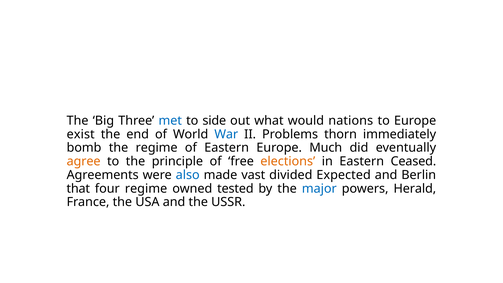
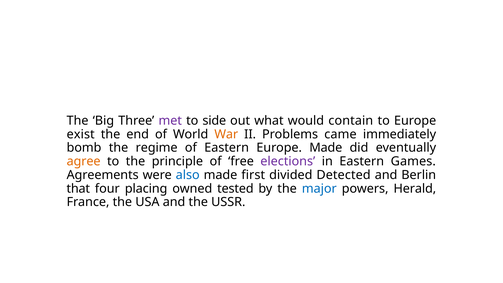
met colour: blue -> purple
nations: nations -> contain
War colour: blue -> orange
thorn: thorn -> came
Europe Much: Much -> Made
elections colour: orange -> purple
Ceased: Ceased -> Games
vast: vast -> first
Expected: Expected -> Detected
four regime: regime -> placing
